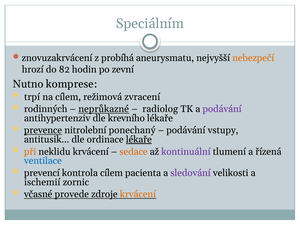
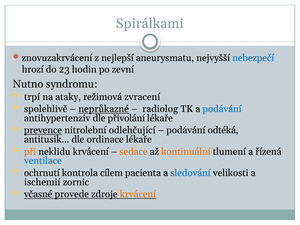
Speciálním: Speciálním -> Spirálkami
probíhá: probíhá -> nejlepší
nebezpečí colour: orange -> blue
82: 82 -> 23
komprese: komprese -> syndromu
na cílem: cílem -> ataky
rodinných: rodinných -> spolehlivě
podávání at (222, 109) colour: purple -> blue
krevního: krevního -> přivolání
ponechaný: ponechaný -> odlehčující
vstupy: vstupy -> odtéká
lékaře at (139, 140) underline: present -> none
kontinuální colour: purple -> orange
prevencí: prevencí -> ochrnutí
sledování colour: purple -> blue
